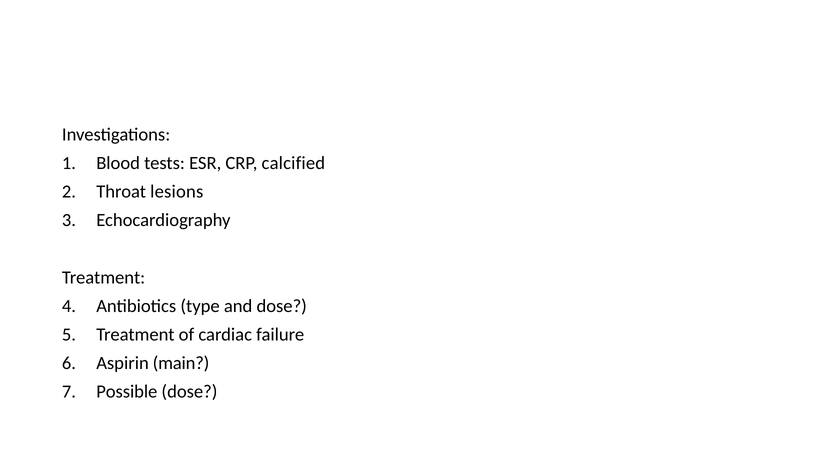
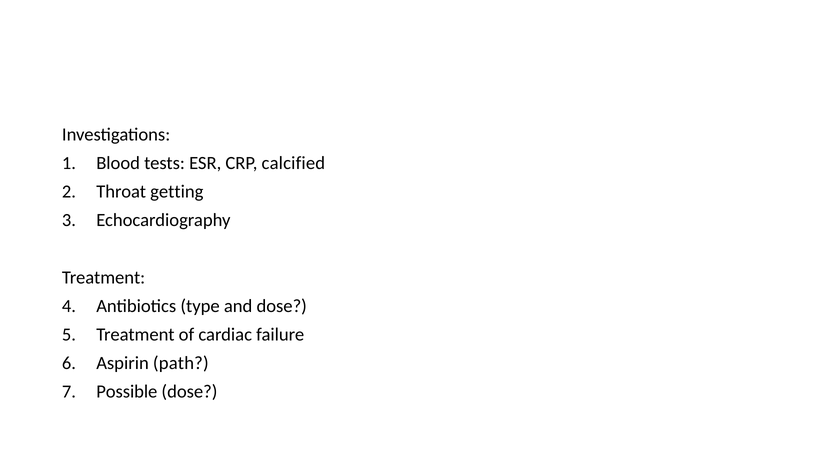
lesions: lesions -> getting
main: main -> path
